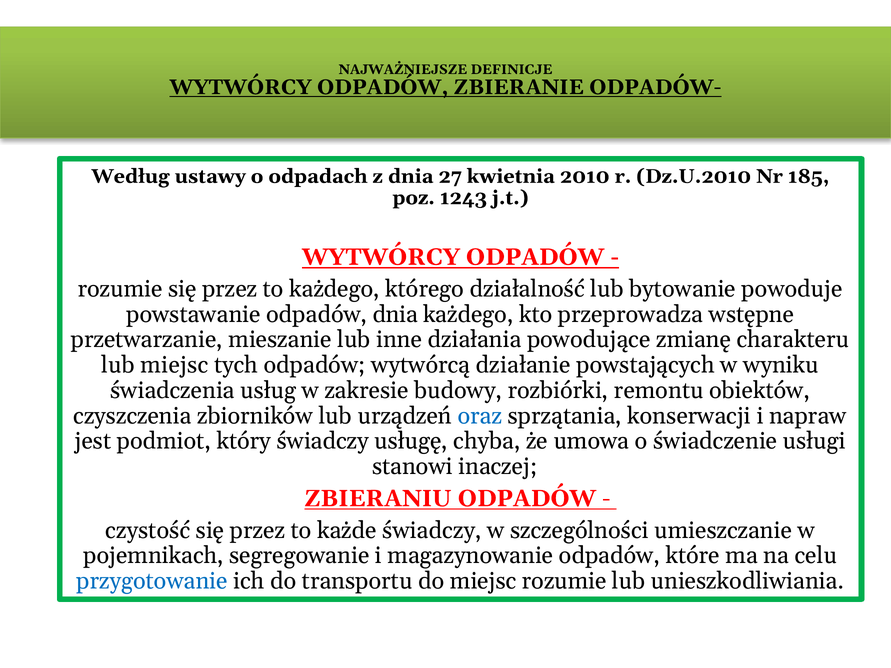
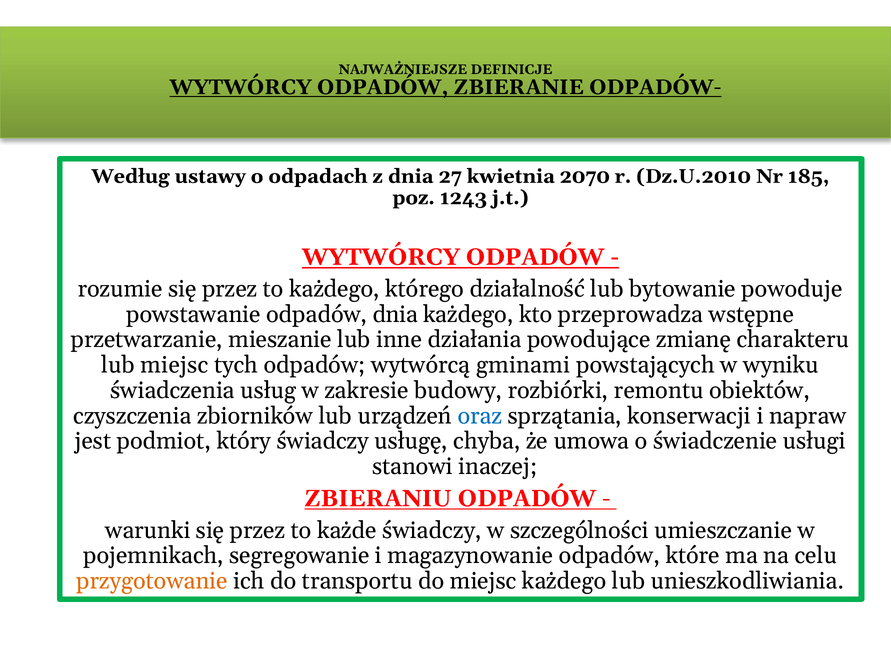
2010: 2010 -> 2070
działanie: działanie -> gminami
czystość: czystość -> warunki
przygotowanie colour: blue -> orange
miejsc rozumie: rozumie -> każdego
